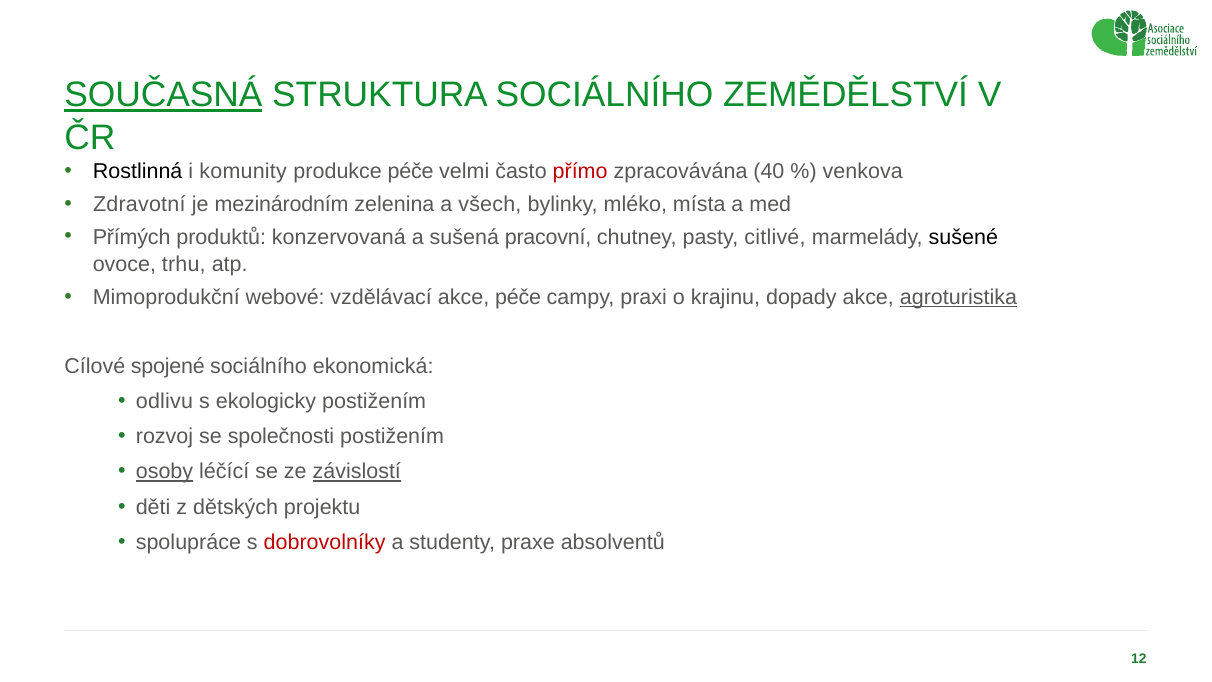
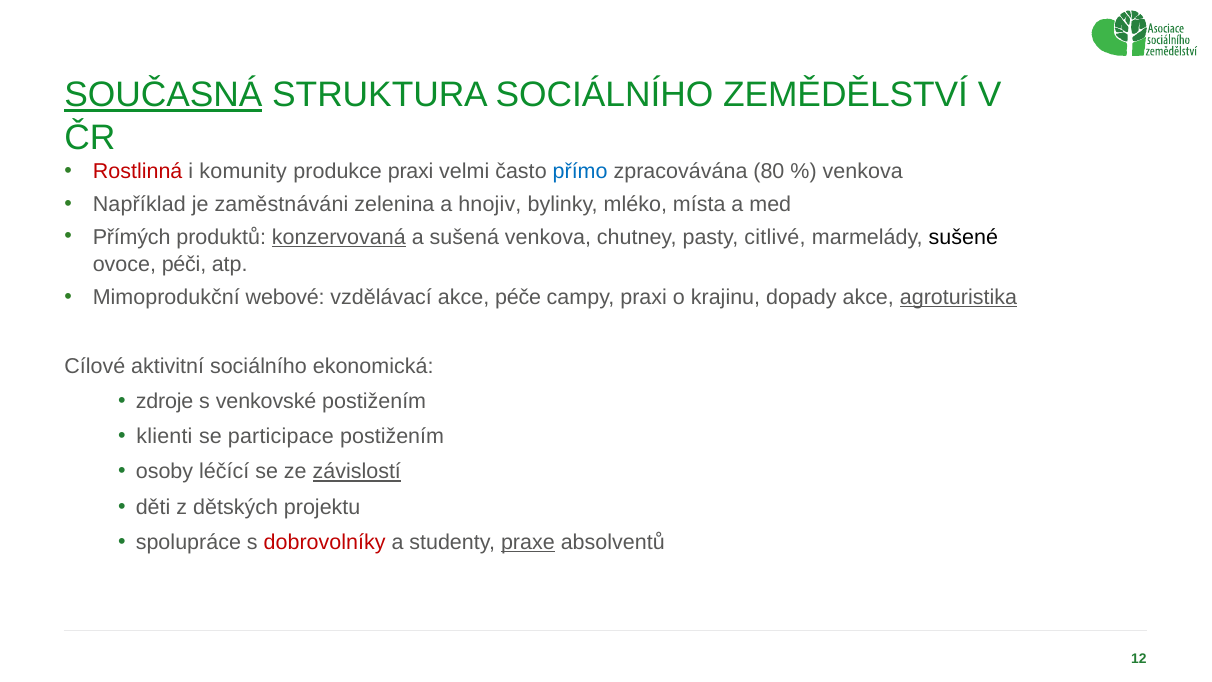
Rostlinná colour: black -> red
produkce péče: péče -> praxi
přímo colour: red -> blue
40: 40 -> 80
Zdravotní: Zdravotní -> Například
mezinárodním: mezinárodním -> zaměstnáváni
všech: všech -> hnojiv
konzervovaná underline: none -> present
sušená pracovní: pracovní -> venkova
trhu: trhu -> péči
spojené: spojené -> aktivitní
odlivu: odlivu -> zdroje
ekologicky: ekologicky -> venkovské
rozvoj: rozvoj -> klienti
společnosti: společnosti -> participace
osoby underline: present -> none
praxe underline: none -> present
